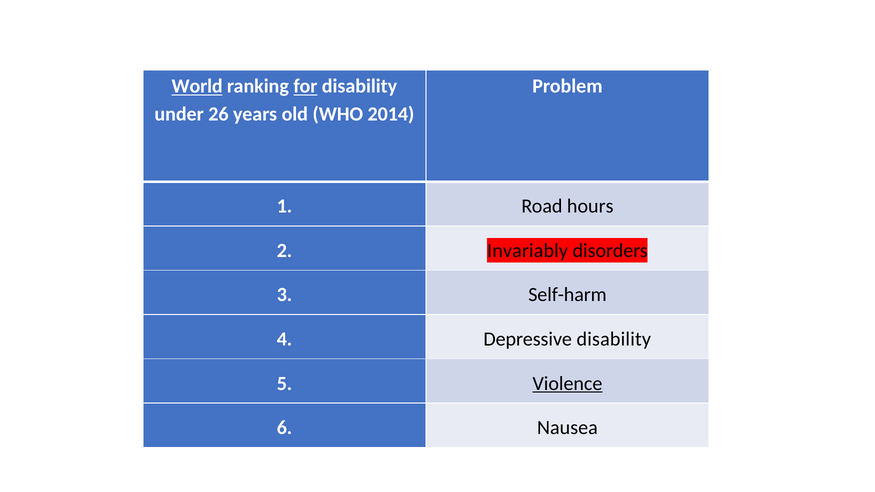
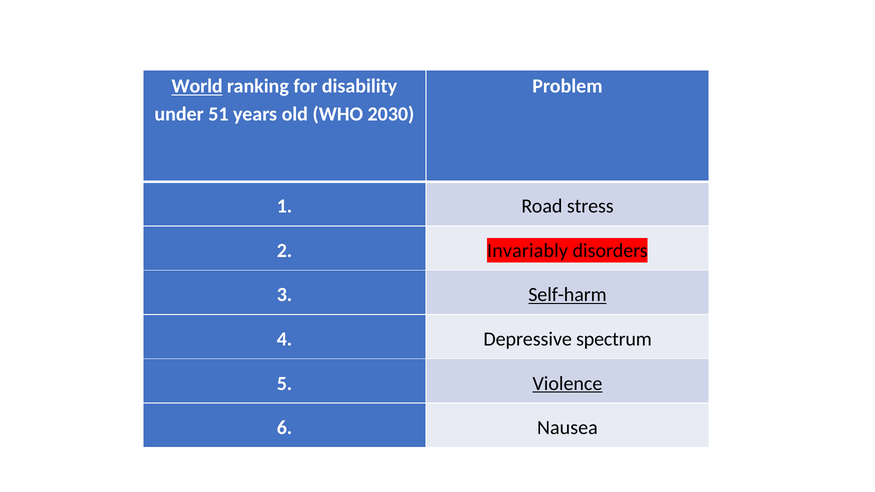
for underline: present -> none
26: 26 -> 51
2014: 2014 -> 2030
hours: hours -> stress
Self-harm underline: none -> present
Depressive disability: disability -> spectrum
